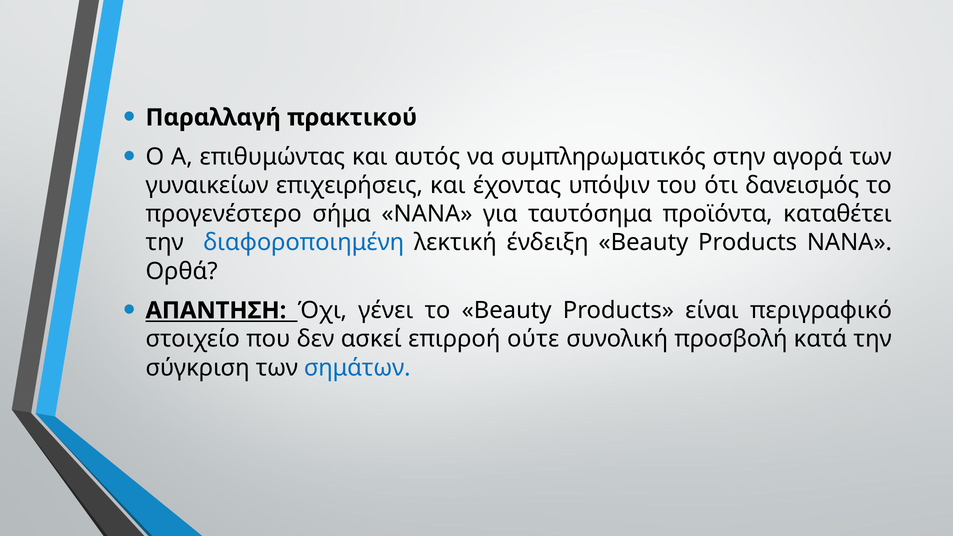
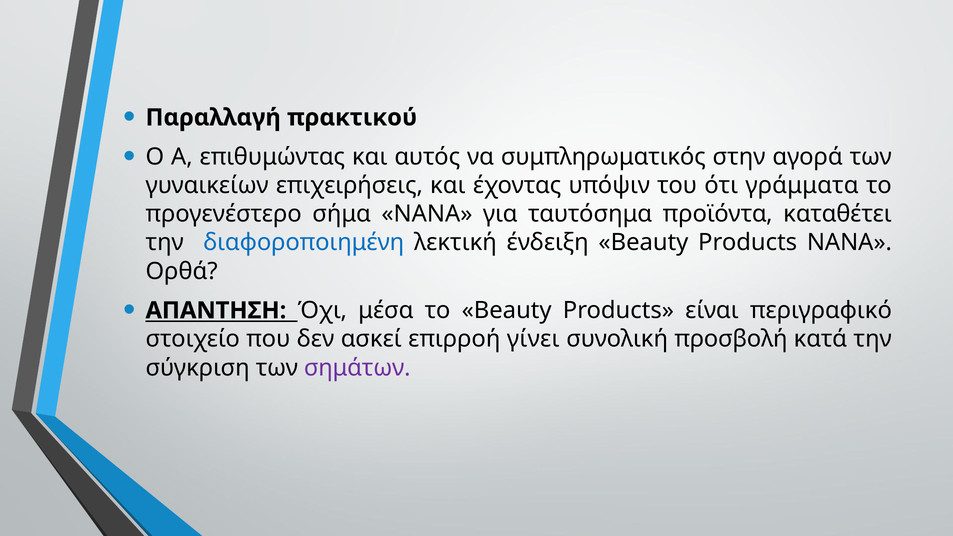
δανεισμός: δανεισμός -> γράμματα
γένει: γένει -> μέσα
ούτε: ούτε -> γίνει
σημάτων colour: blue -> purple
